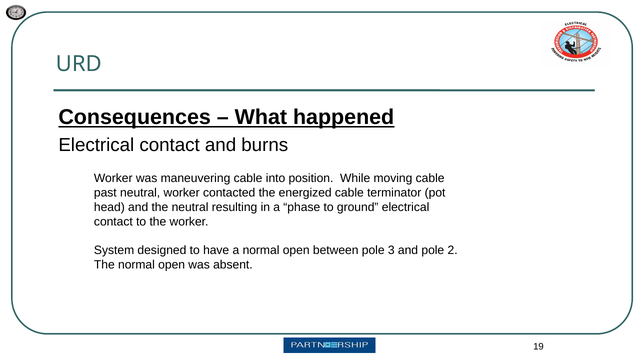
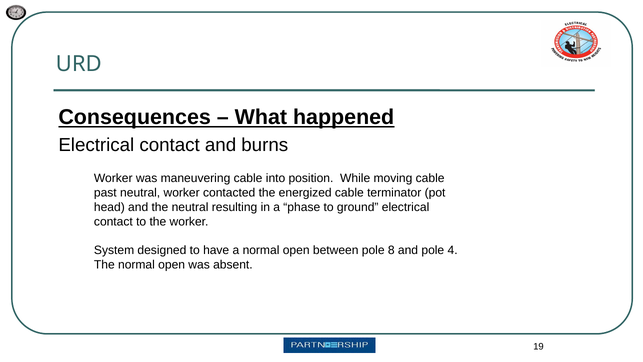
3: 3 -> 8
2: 2 -> 4
